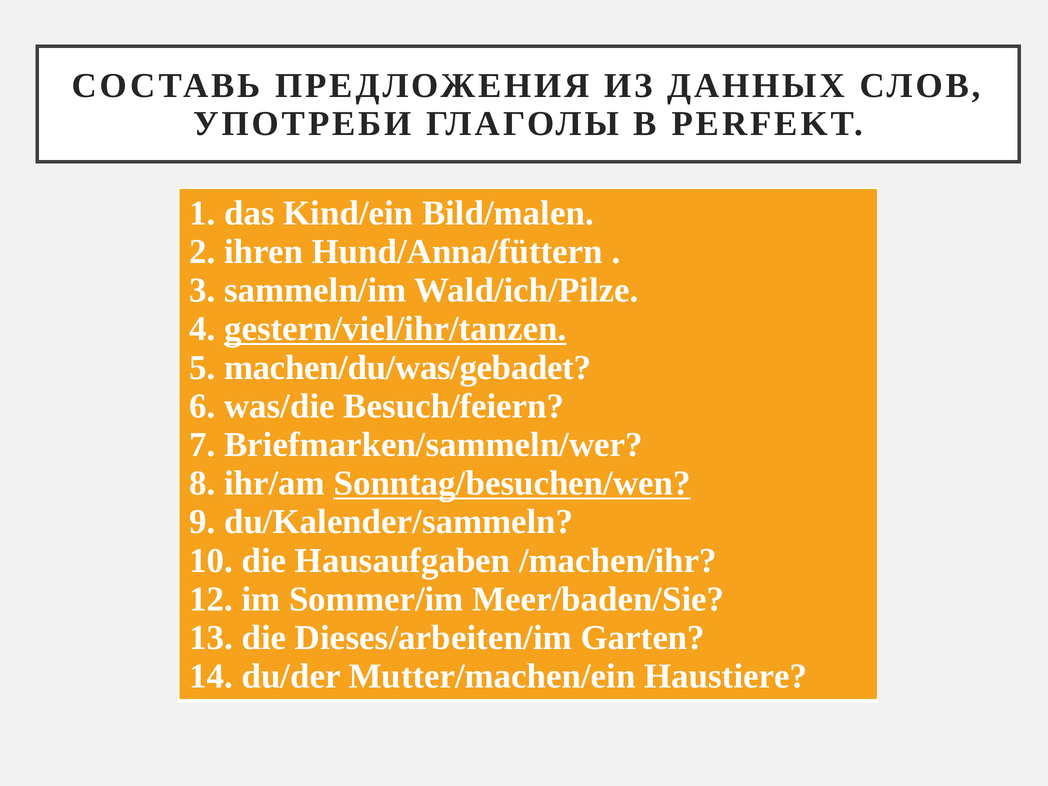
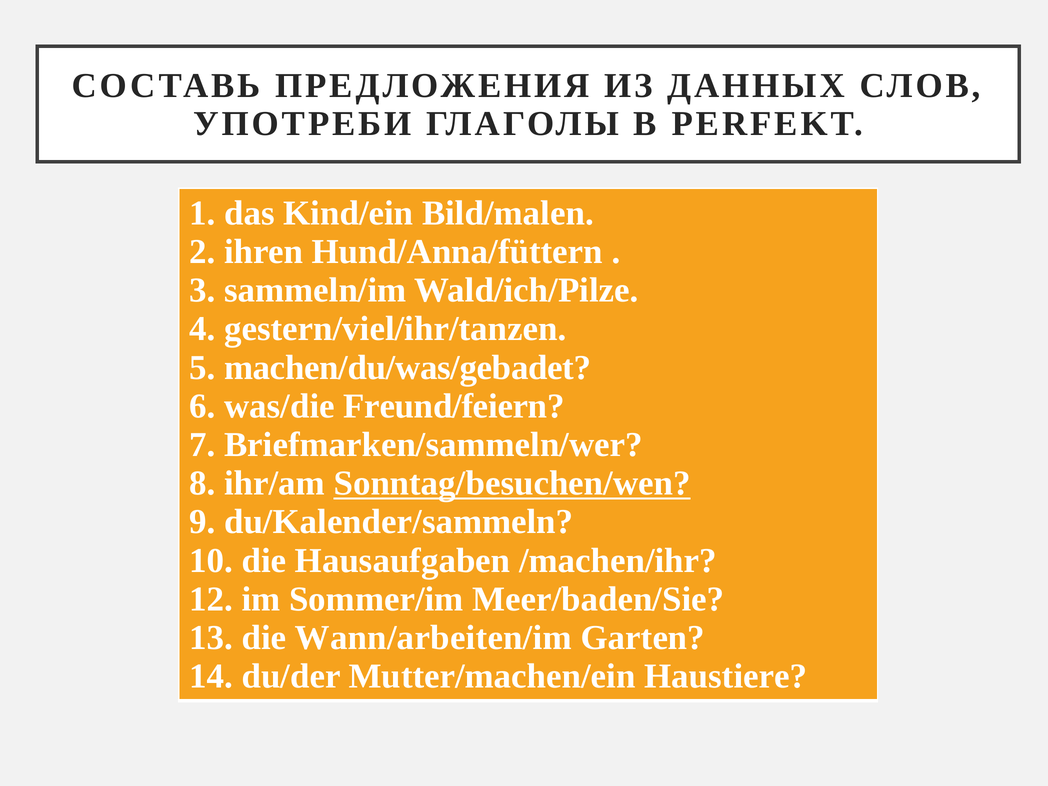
gestern/viel/ihr/tanzen underline: present -> none
Besuch/feiern: Besuch/feiern -> Freund/feiern
Dieses/arbeiten/im: Dieses/arbeiten/im -> Wann/arbeiten/im
